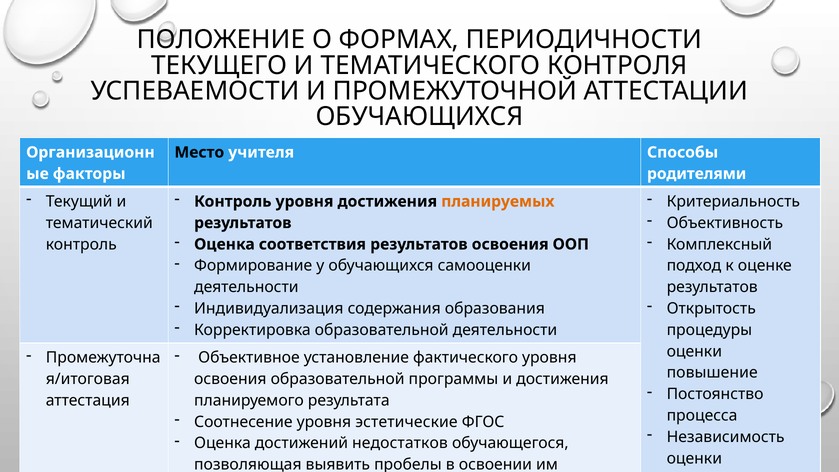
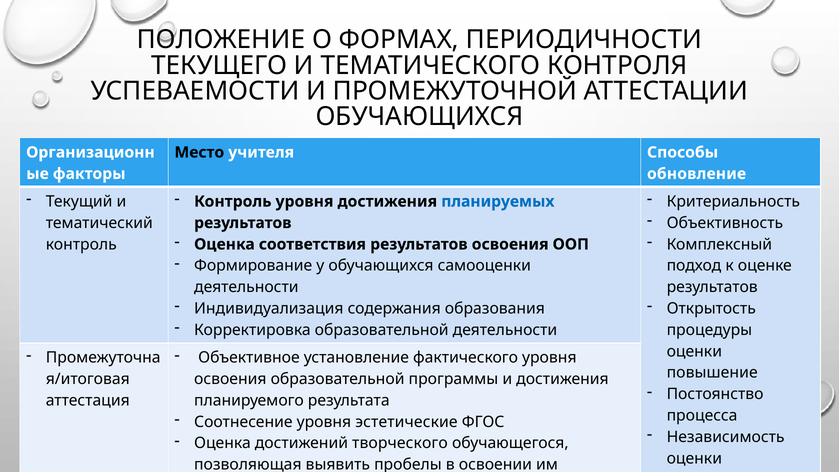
родителями: родителями -> обновление
планируемых colour: orange -> blue
недостатков: недостатков -> творческого
